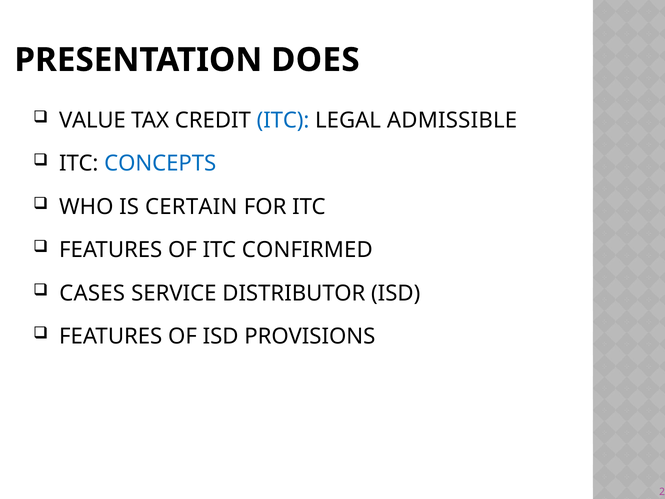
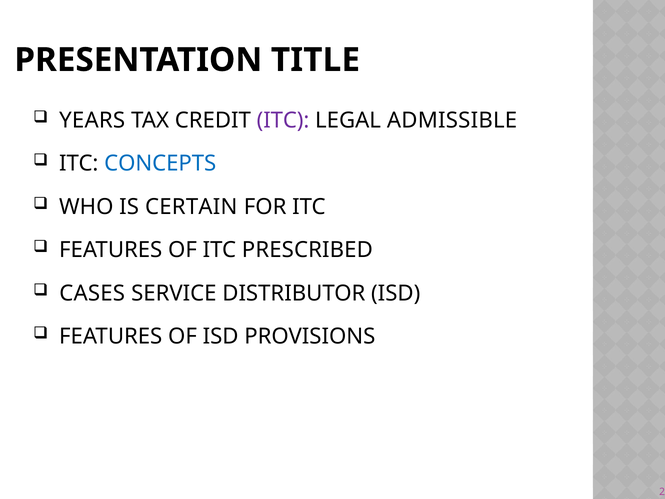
DOES: DOES -> TITLE
VALUE: VALUE -> YEARS
ITC at (283, 120) colour: blue -> purple
CONFIRMED: CONFIRMED -> PRESCRIBED
